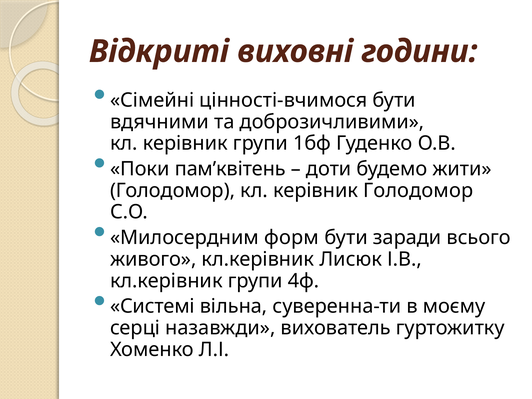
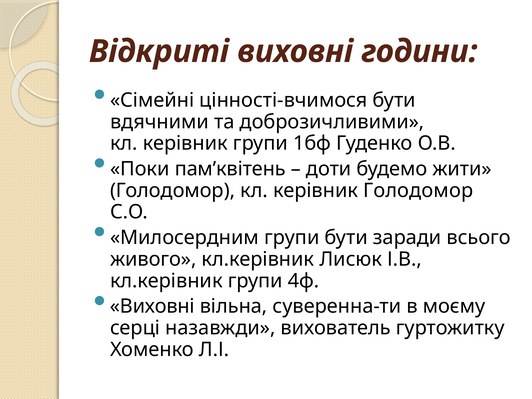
Милосердним форм: форм -> групи
Системі at (152, 306): Системі -> Виховні
